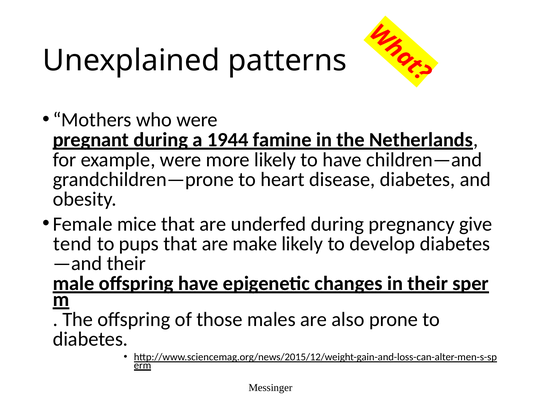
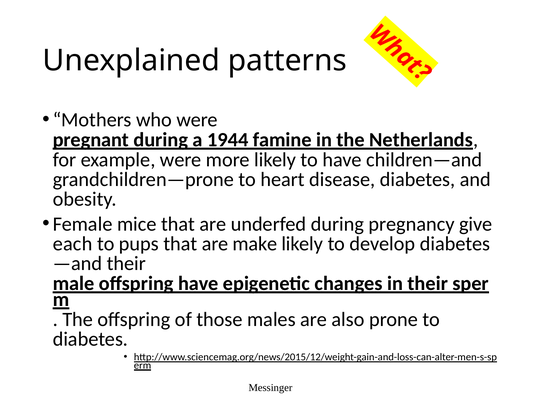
tend: tend -> each
